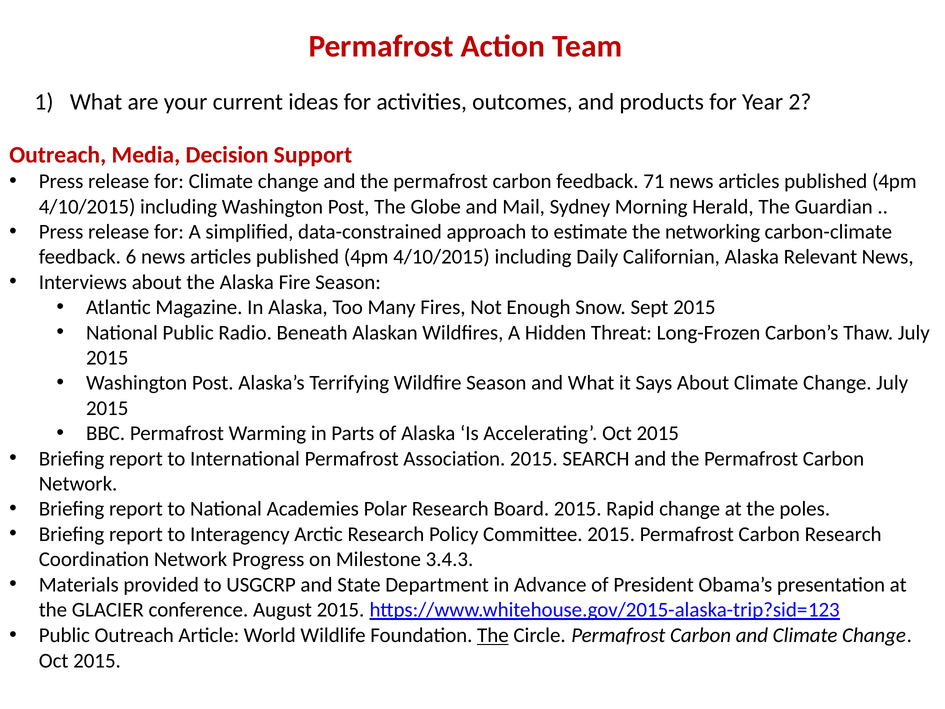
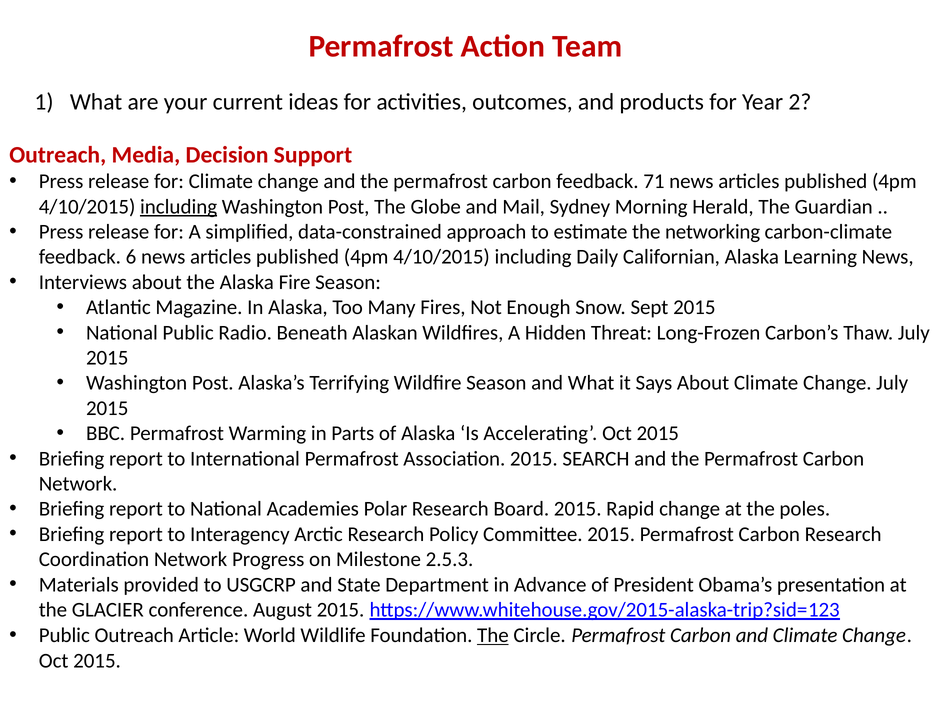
including at (179, 207) underline: none -> present
Relevant: Relevant -> Learning
3.4.3: 3.4.3 -> 2.5.3
